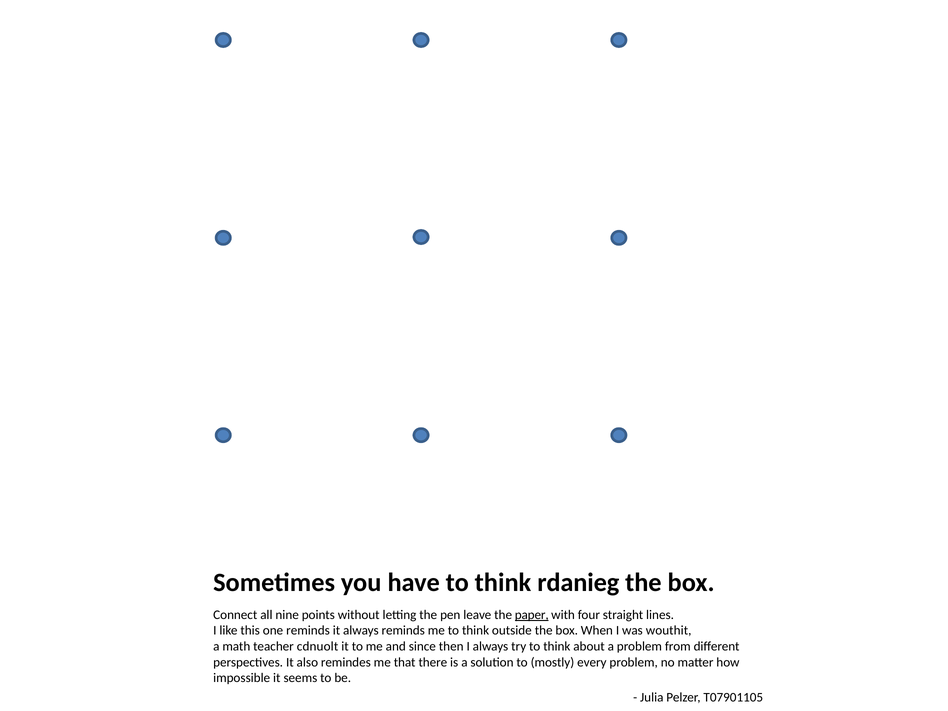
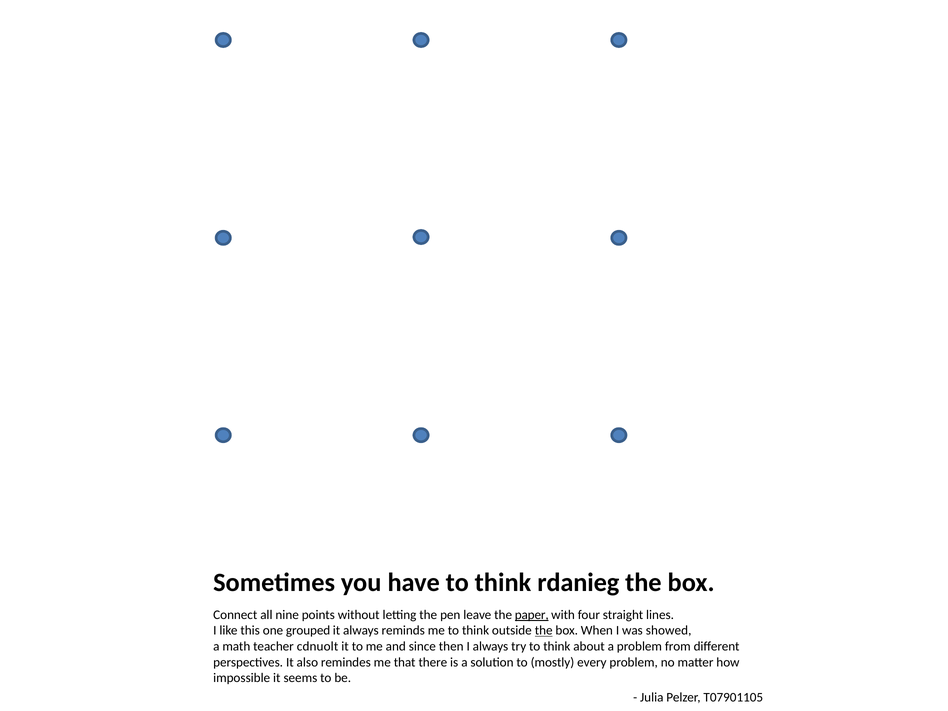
one reminds: reminds -> grouped
the at (544, 631) underline: none -> present
wouthit: wouthit -> showed
